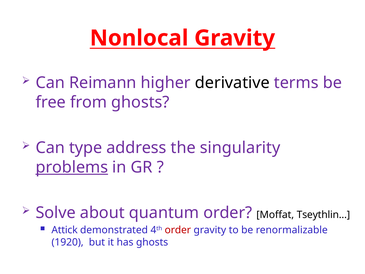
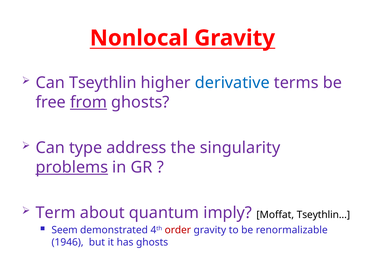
Reimann: Reimann -> Tseythlin
derivative colour: black -> blue
from underline: none -> present
Solve: Solve -> Term
quantum order: order -> imply
Attick: Attick -> Seem
1920: 1920 -> 1946
